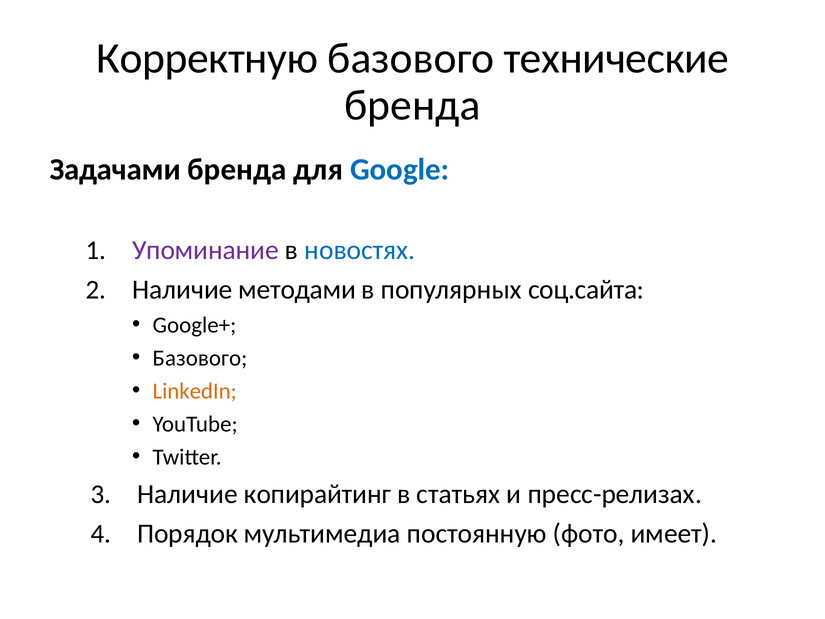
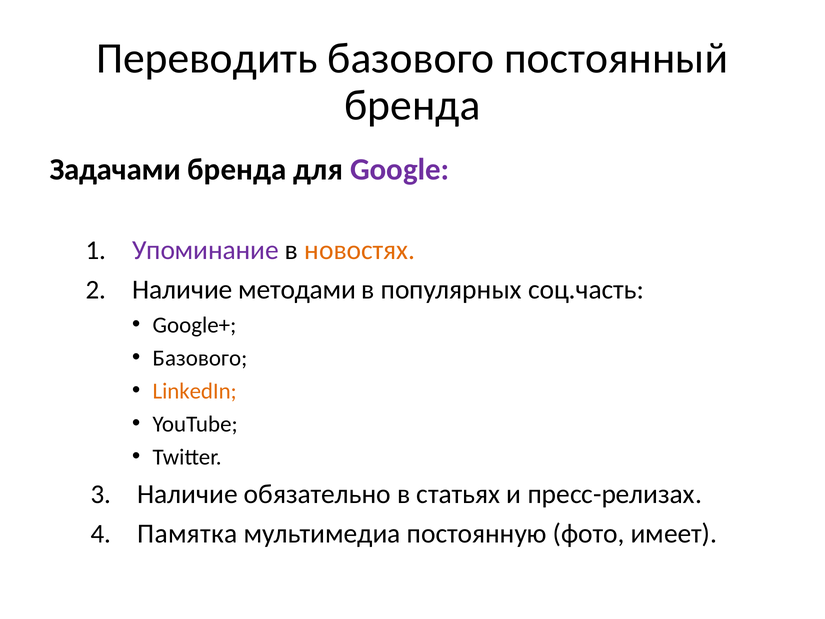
Корректную: Корректную -> Переводить
технические: технические -> постоянный
Google colour: blue -> purple
новостях colour: blue -> orange
соц.сайта: соц.сайта -> соц.часть
копирайтинг: копирайтинг -> обязательно
Порядок: Порядок -> Памятка
